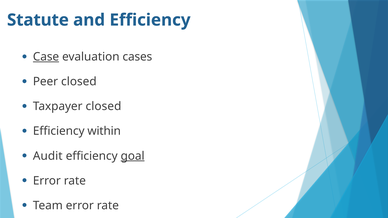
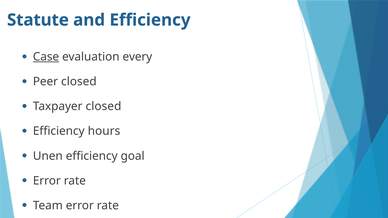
cases: cases -> every
within: within -> hours
Audit: Audit -> Unen
goal underline: present -> none
